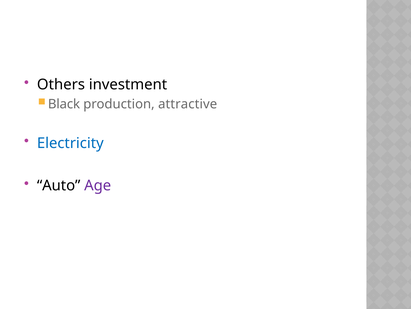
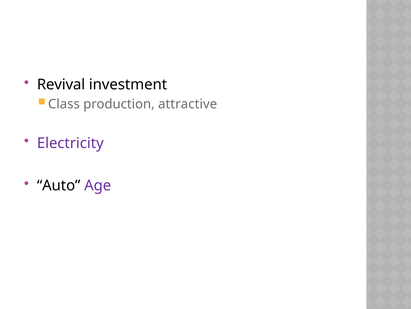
Others: Others -> Revival
Black: Black -> Class
Electricity colour: blue -> purple
